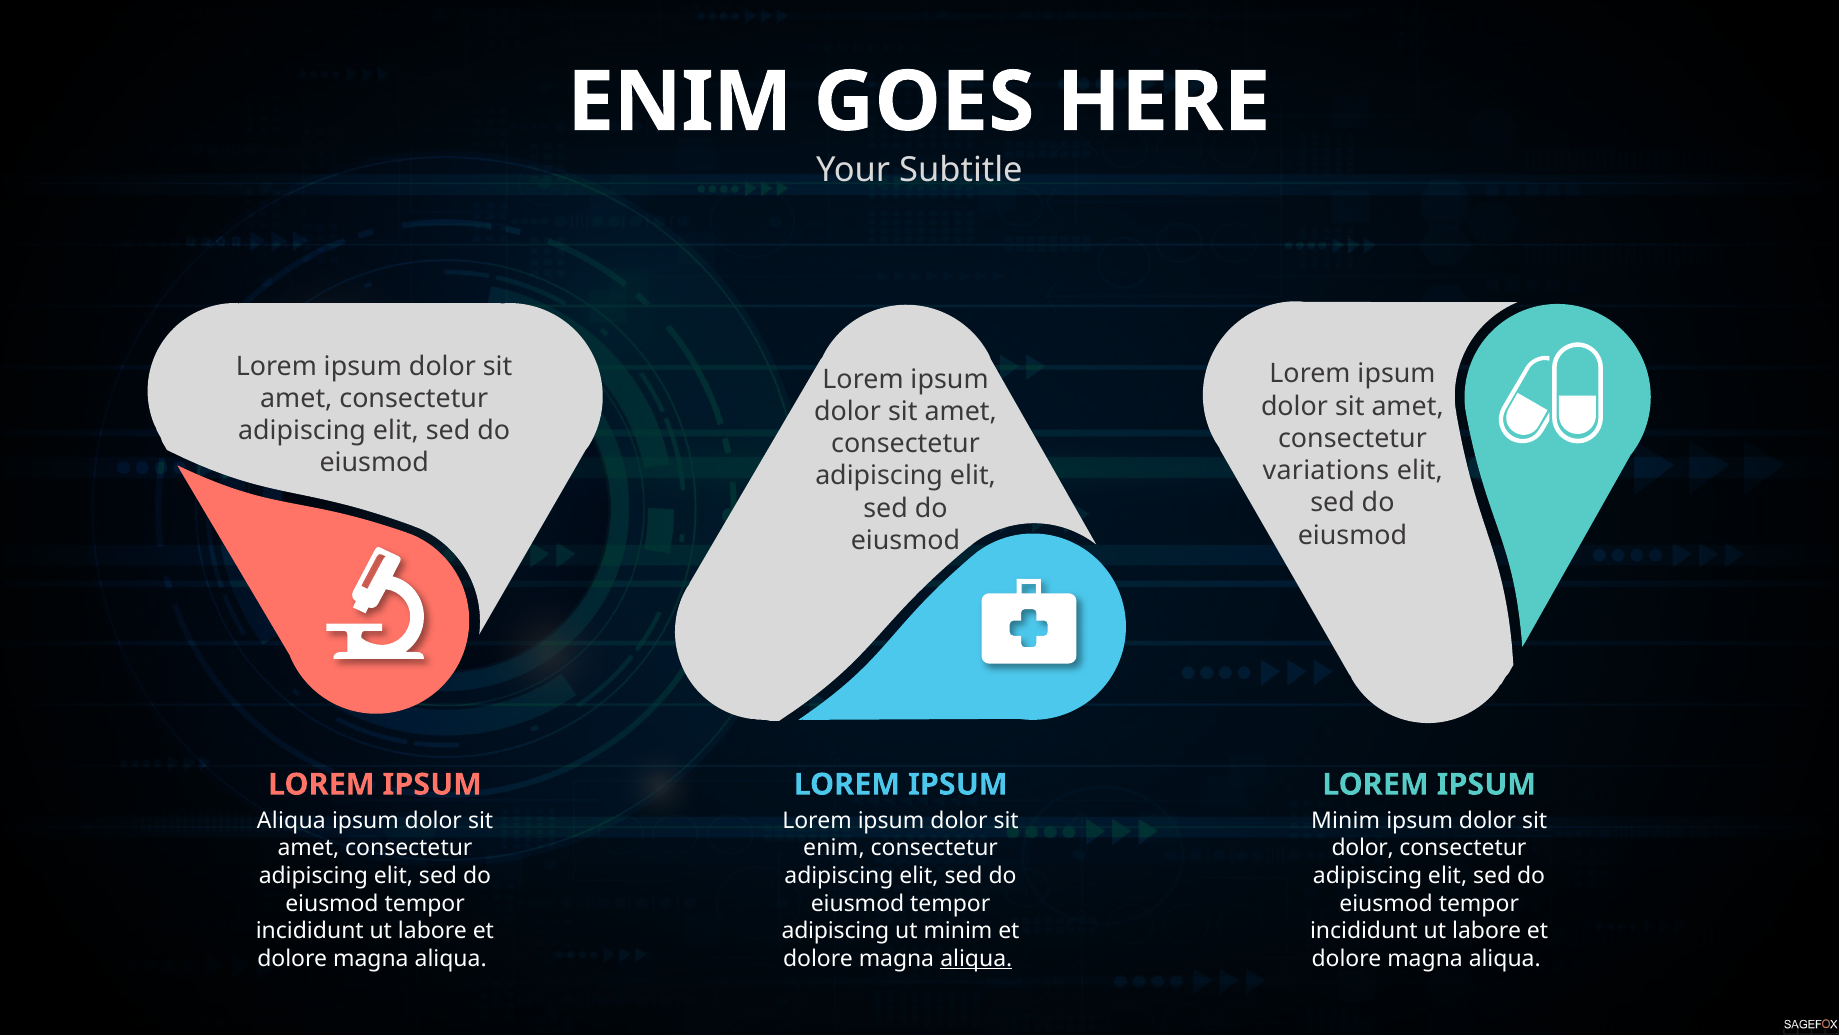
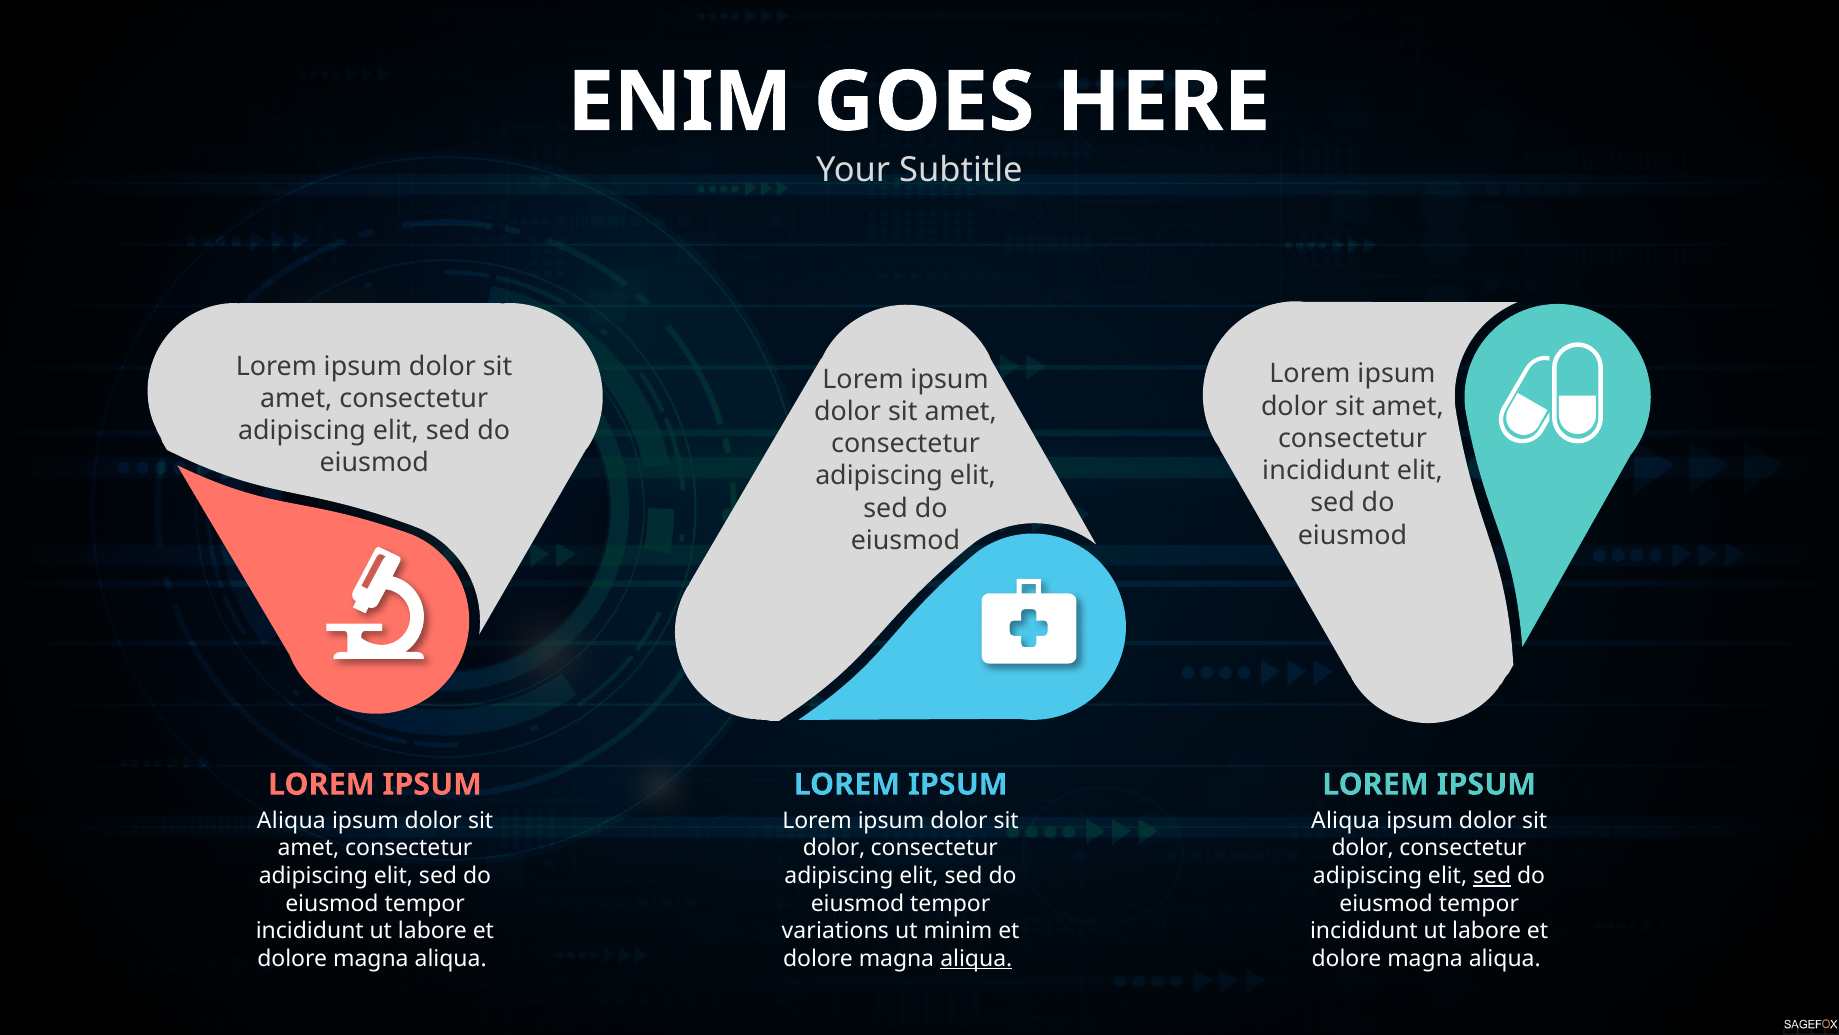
variations at (1326, 470): variations -> incididunt
Minim at (1346, 820): Minim -> Aliqua
enim at (834, 848): enim -> dolor
sed at (1492, 876) underline: none -> present
adipiscing at (835, 931): adipiscing -> variations
